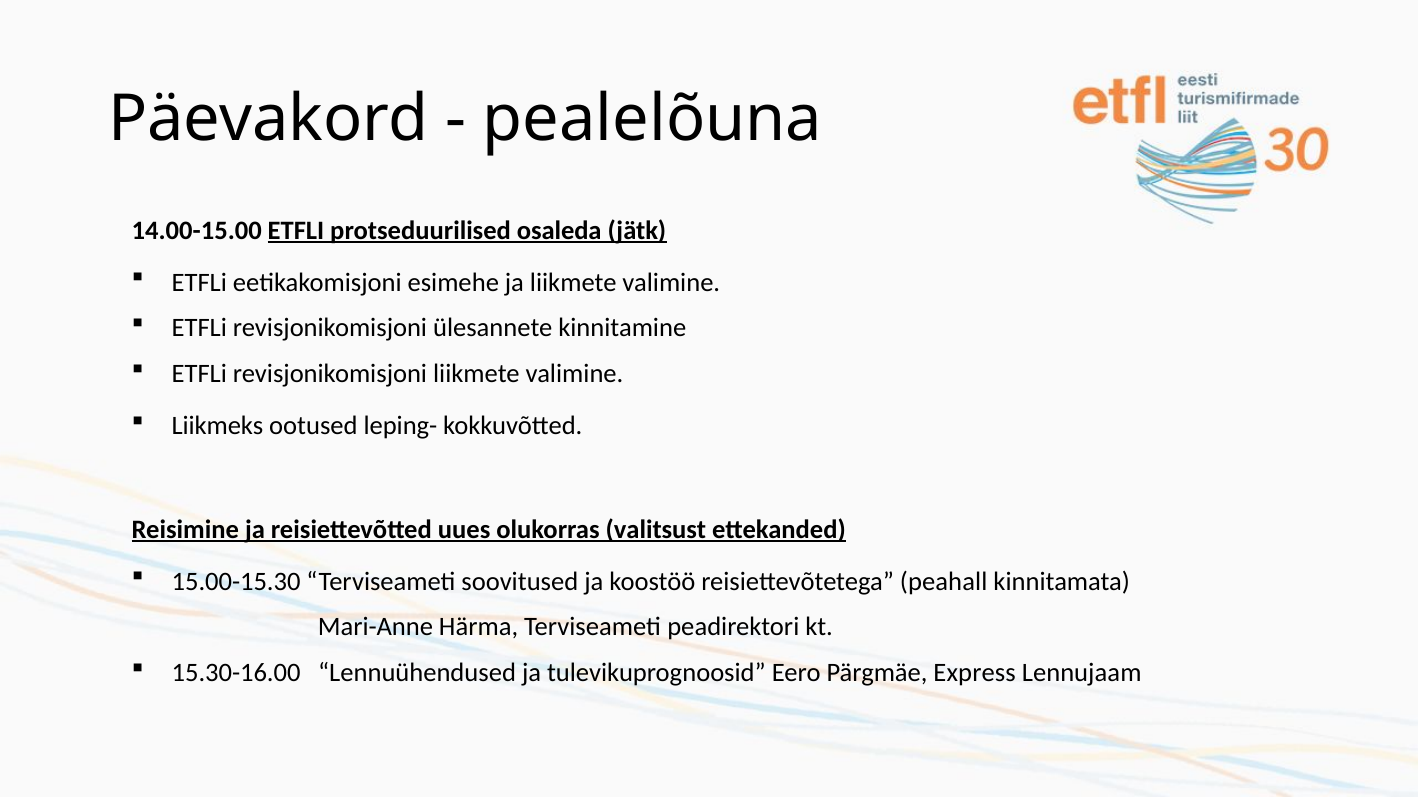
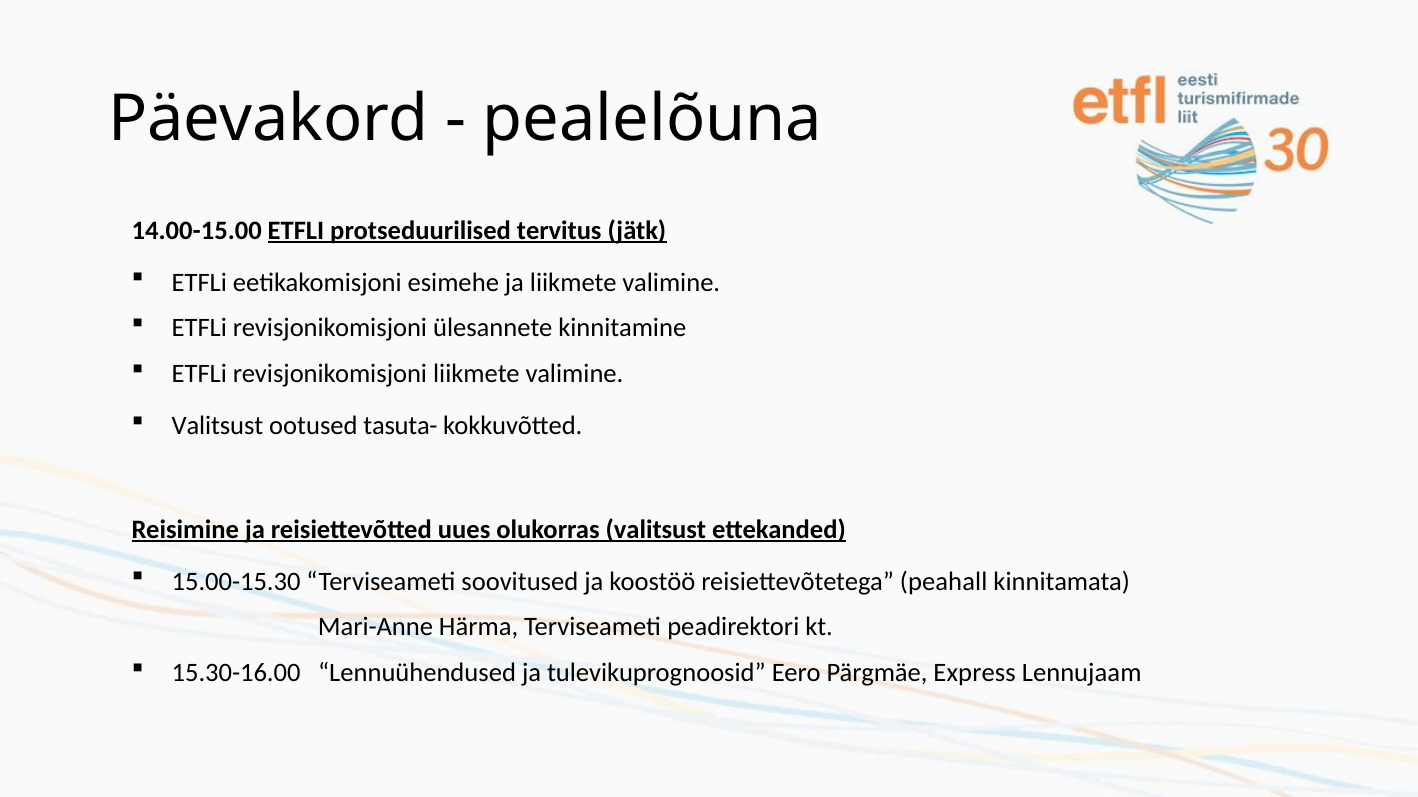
osaleda: osaleda -> tervitus
Liikmeks at (217, 426): Liikmeks -> Valitsust
leping-: leping- -> tasuta-
